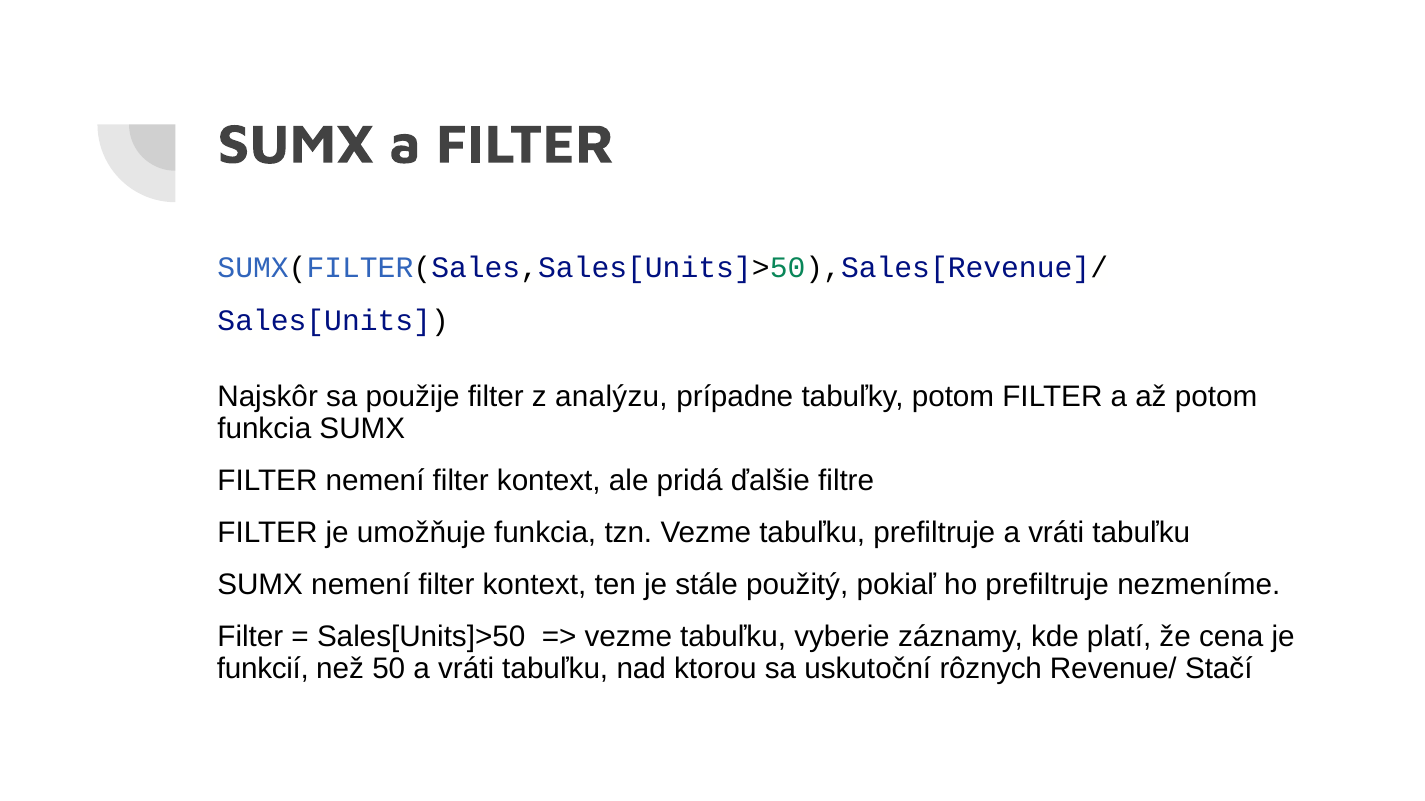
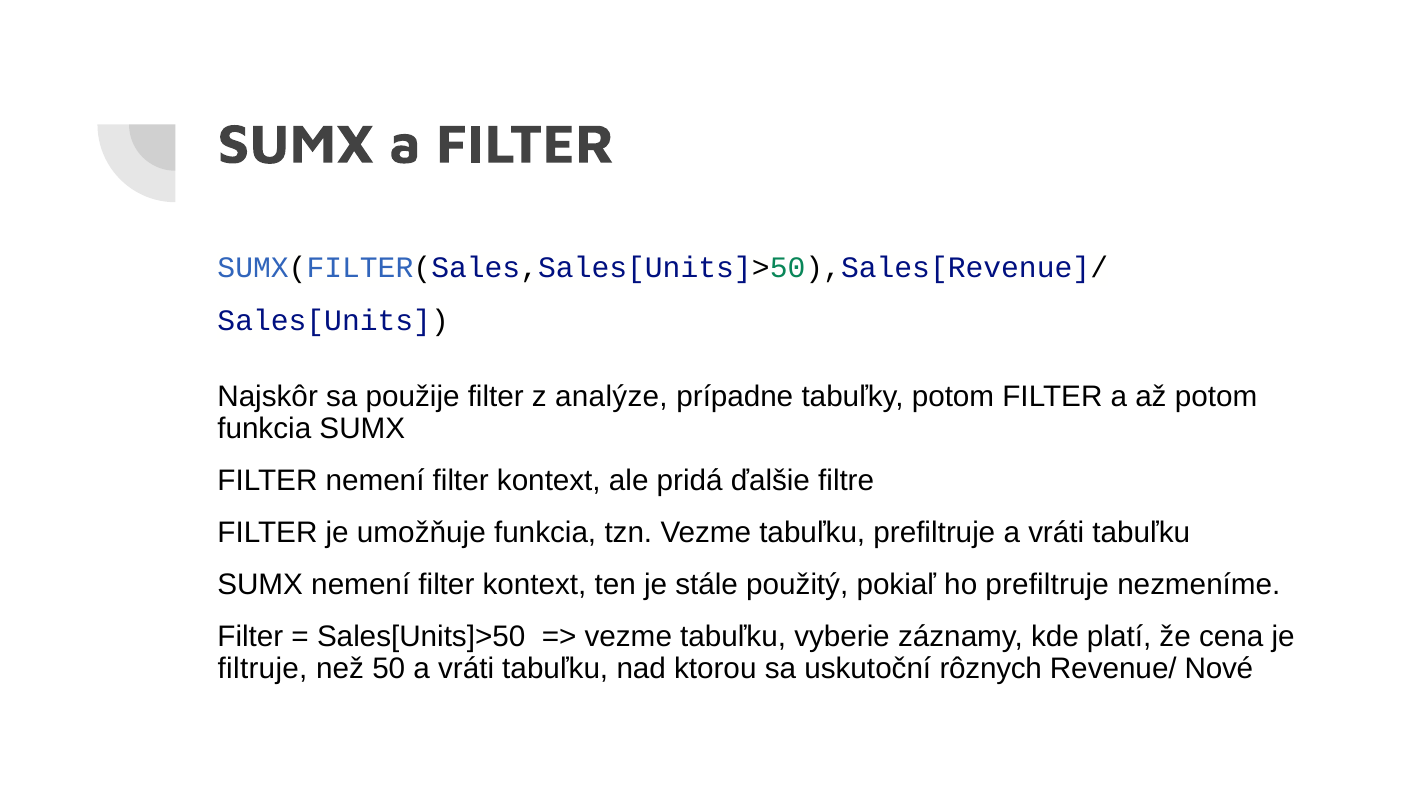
analýzu: analýzu -> analýze
funkcií: funkcií -> filtruje
Stačí: Stačí -> Nové
